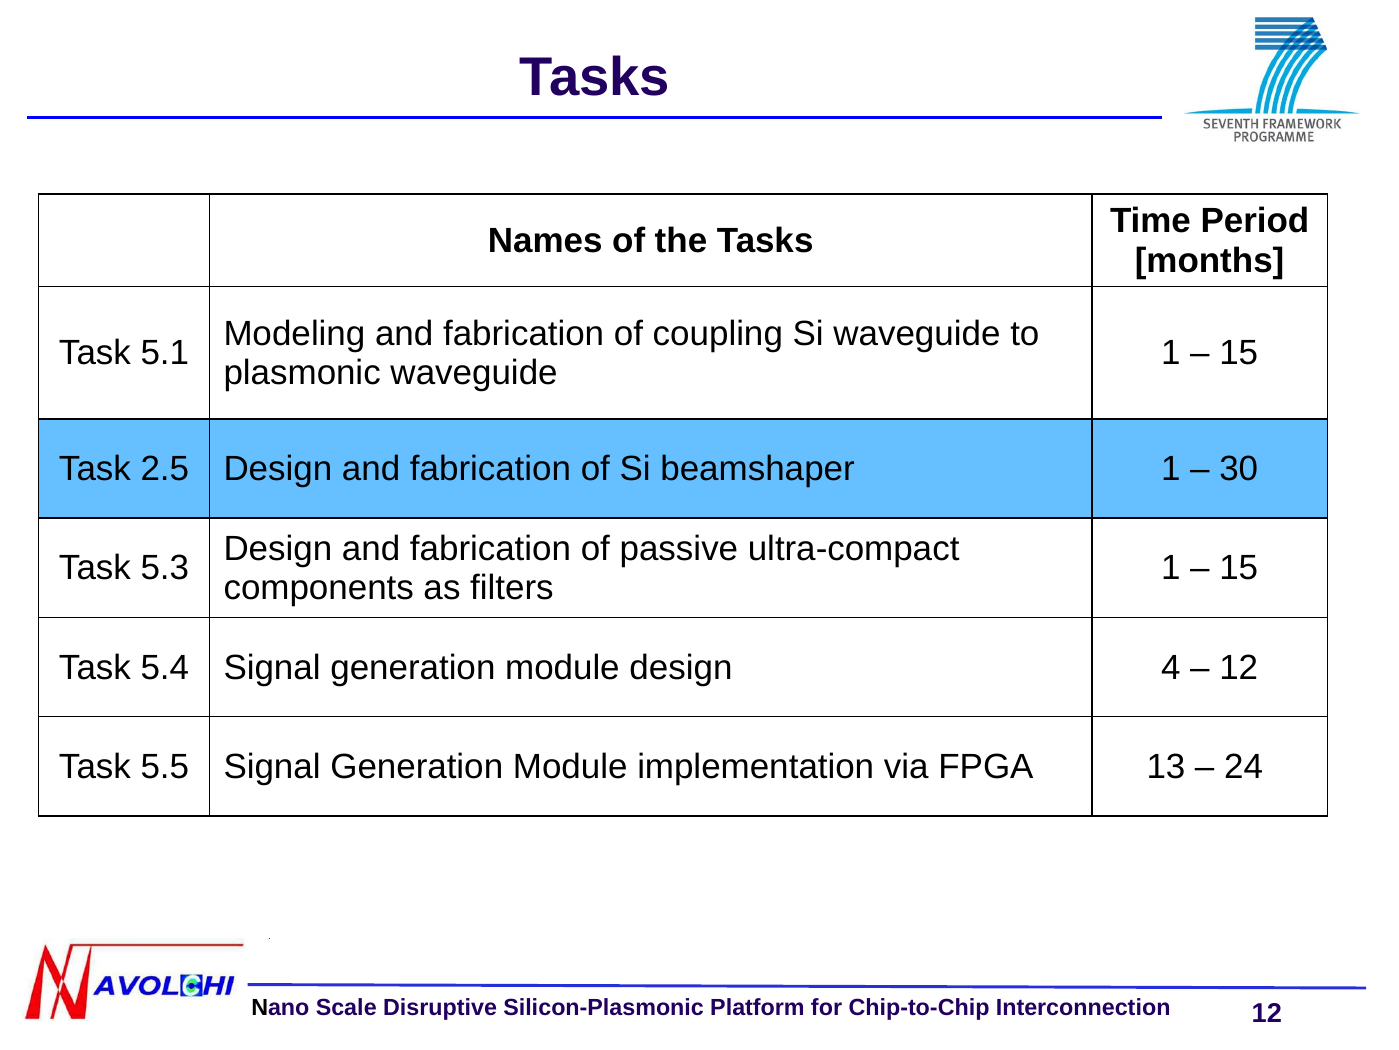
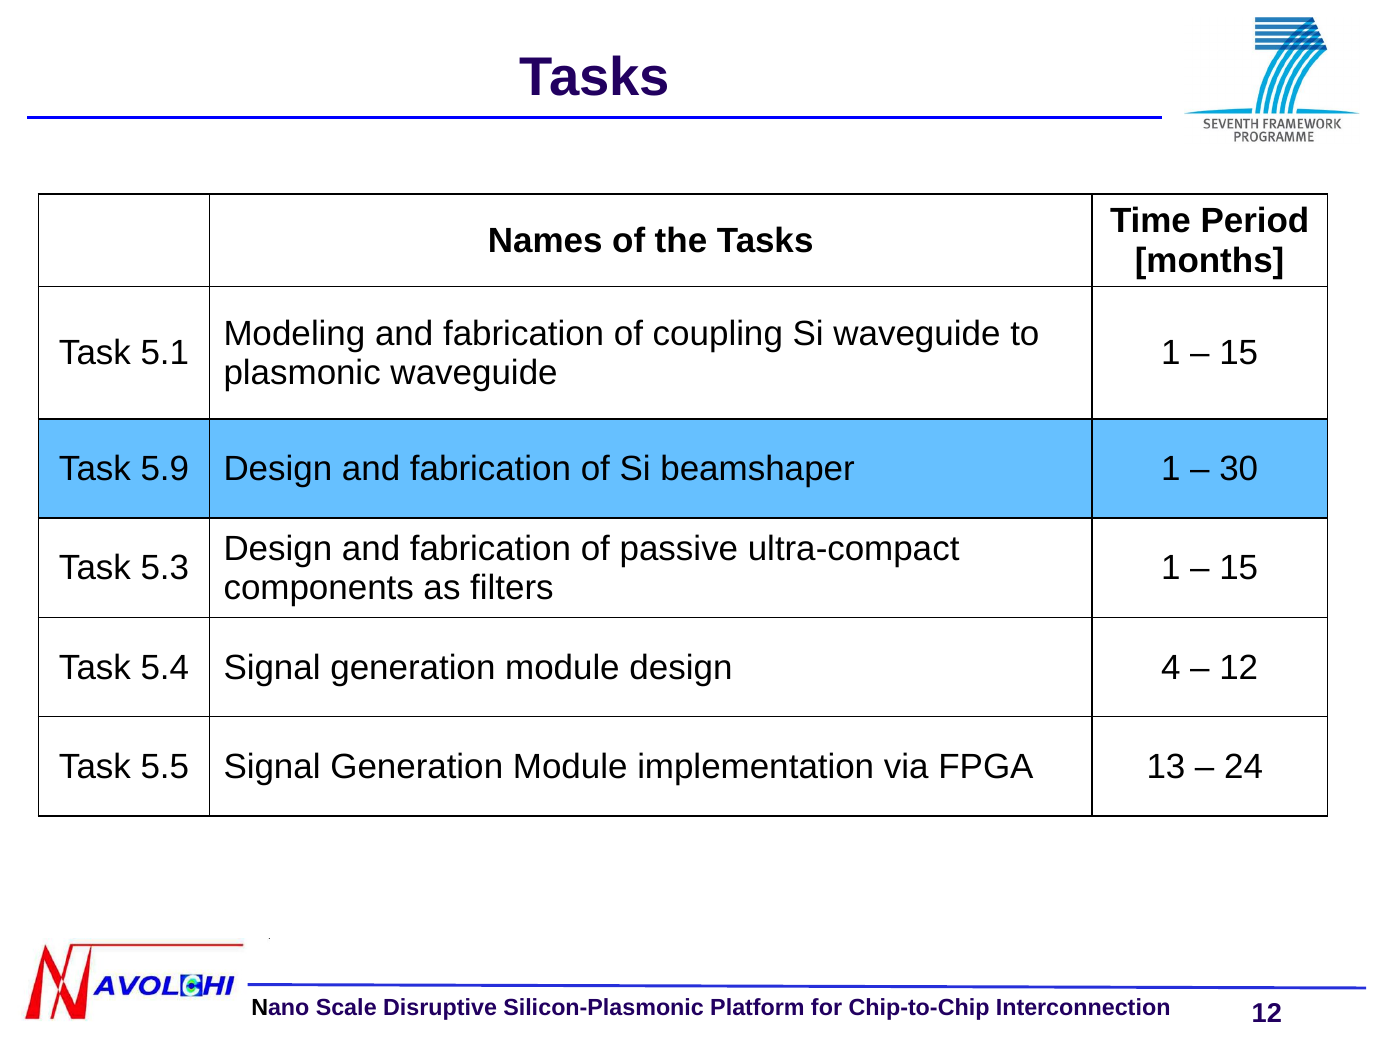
2.5: 2.5 -> 5.9
